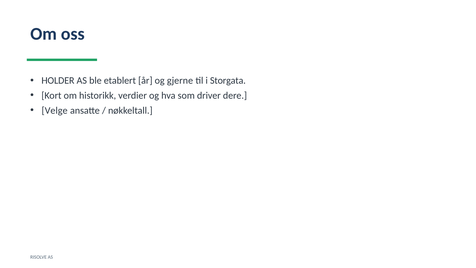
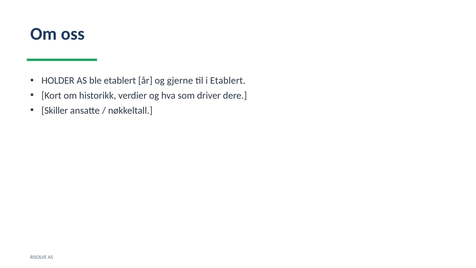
i Storgata: Storgata -> Etablert
Velge: Velge -> Skiller
